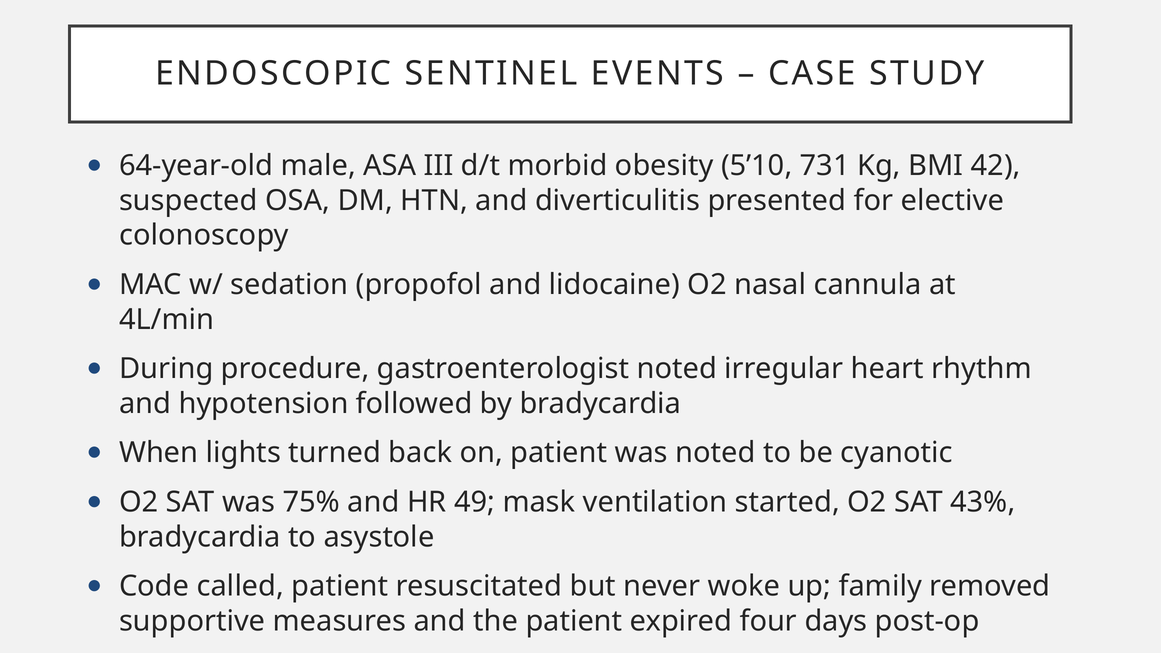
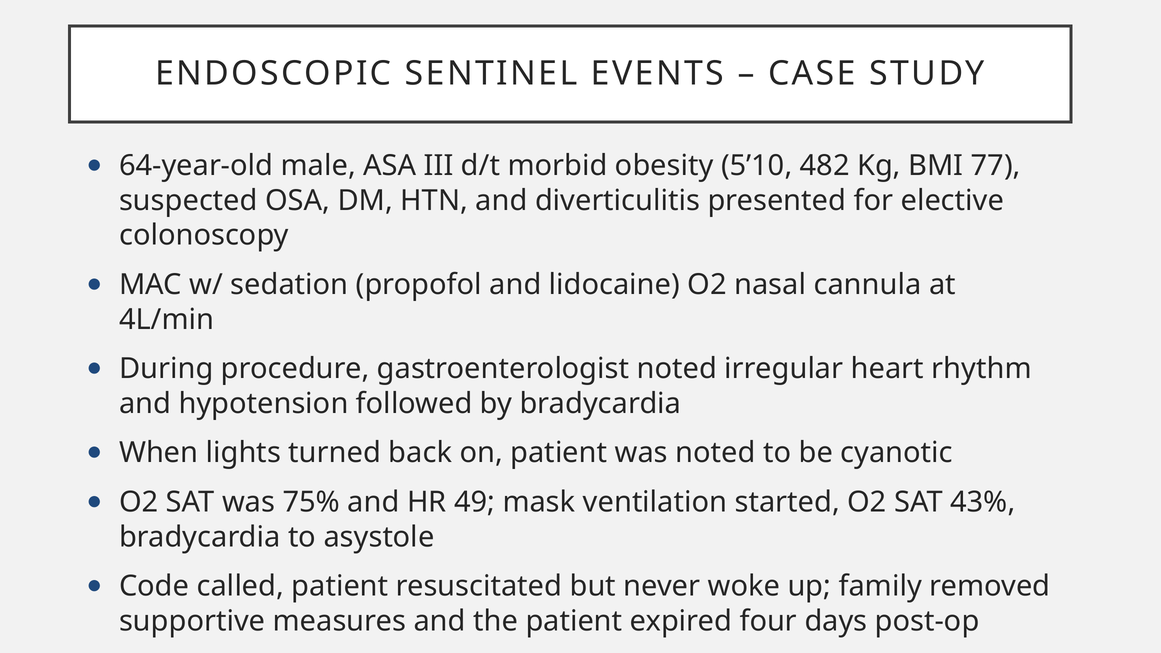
731: 731 -> 482
42: 42 -> 77
